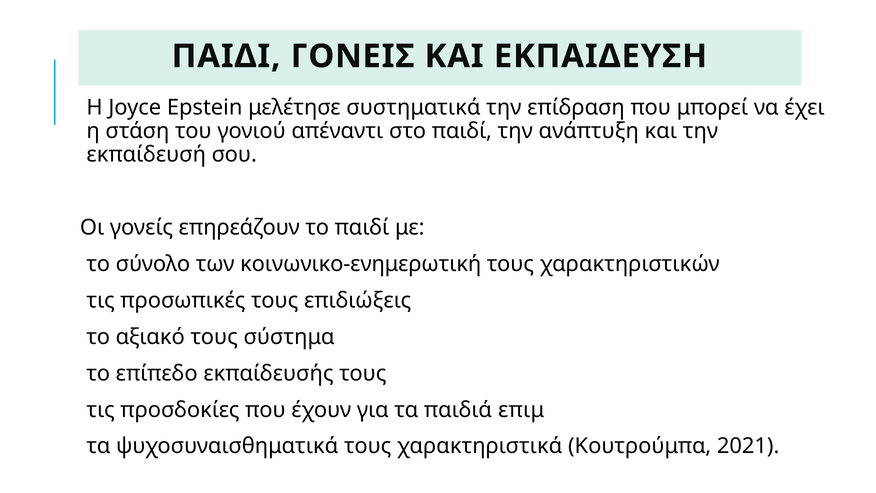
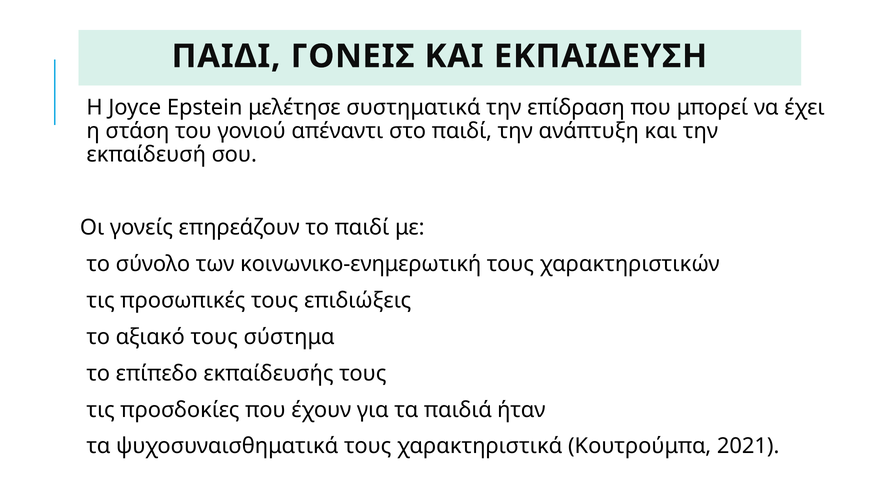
επιμ: επιμ -> ήταν
